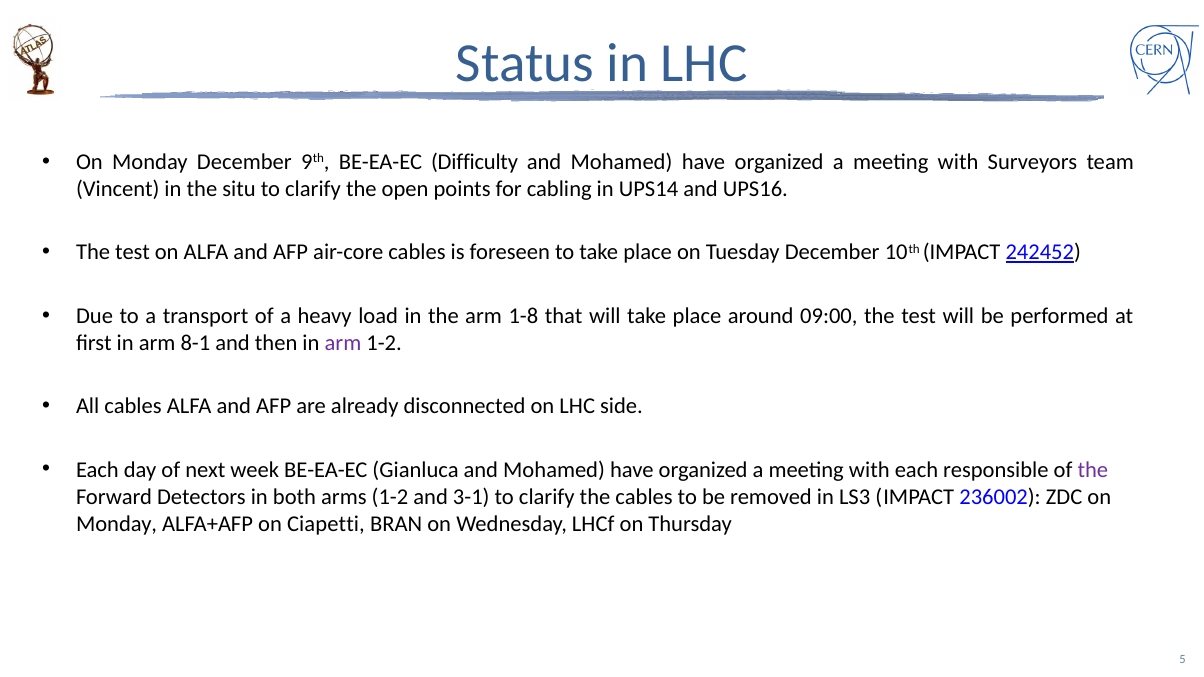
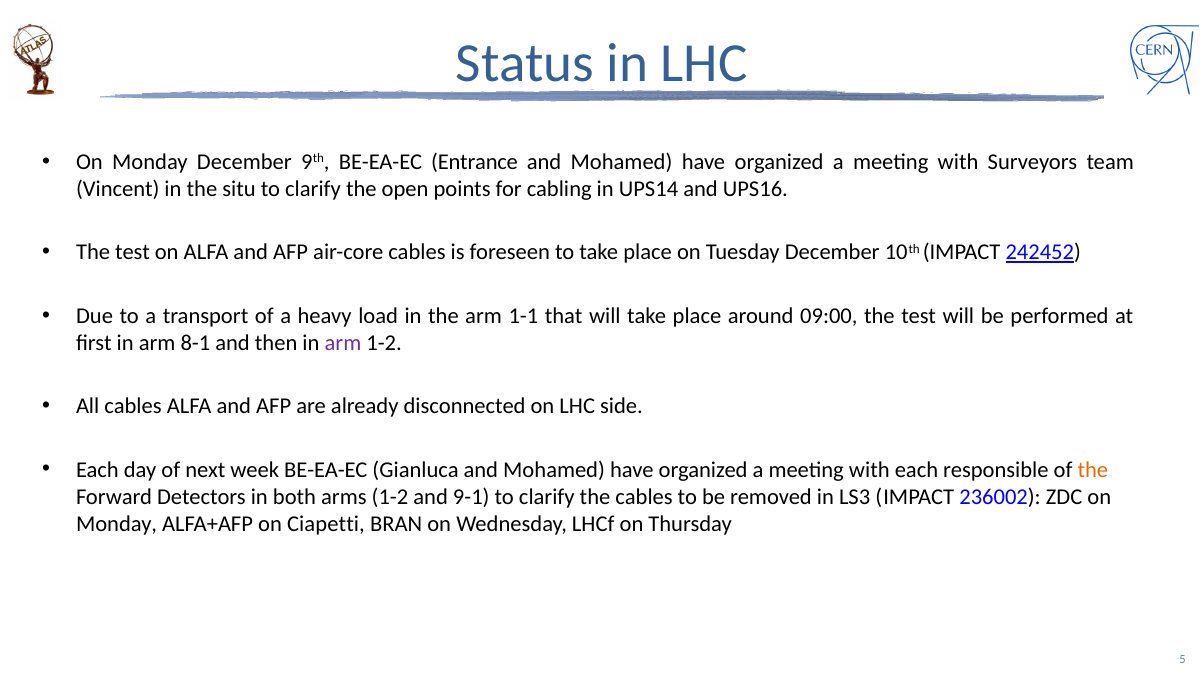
Difficulty: Difficulty -> Entrance
1-8: 1-8 -> 1-1
the at (1093, 470) colour: purple -> orange
3-1: 3-1 -> 9-1
